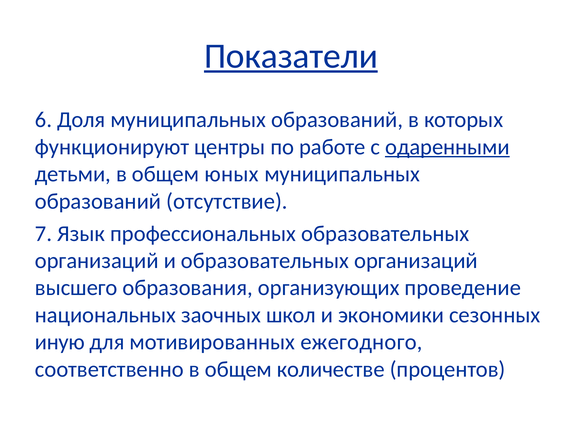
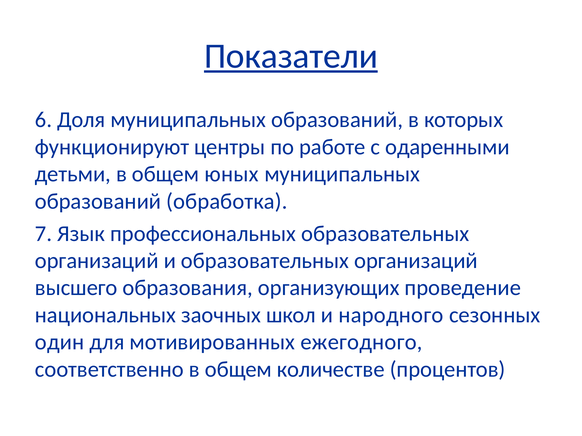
одаренными underline: present -> none
отсутствие: отсутствие -> обработка
экономики: экономики -> народного
иную: иную -> один
